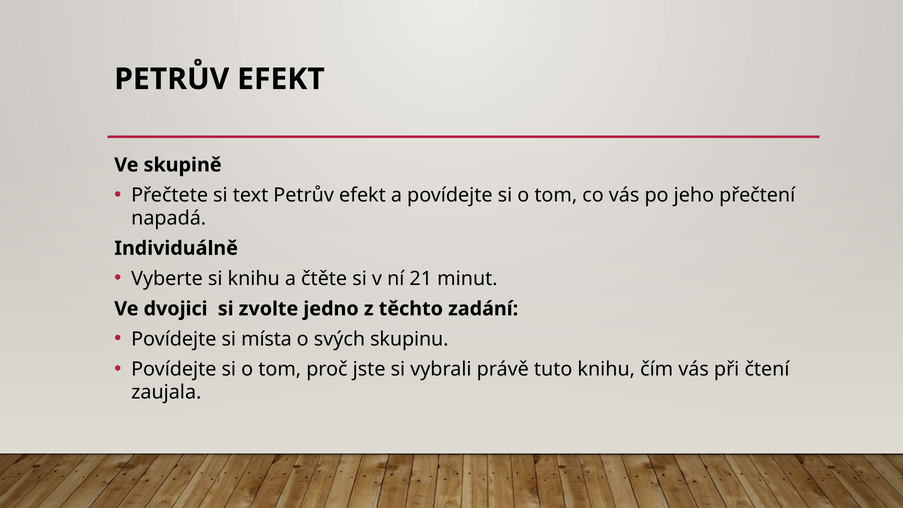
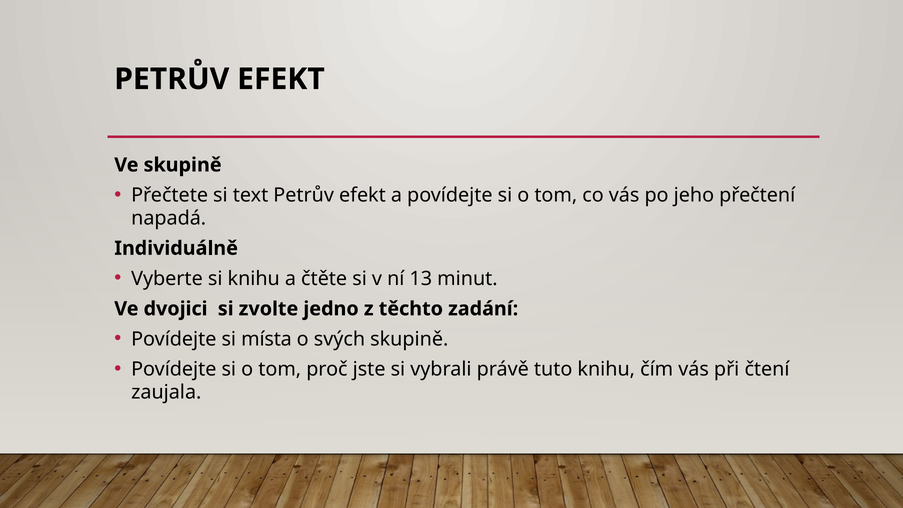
21: 21 -> 13
svých skupinu: skupinu -> skupině
